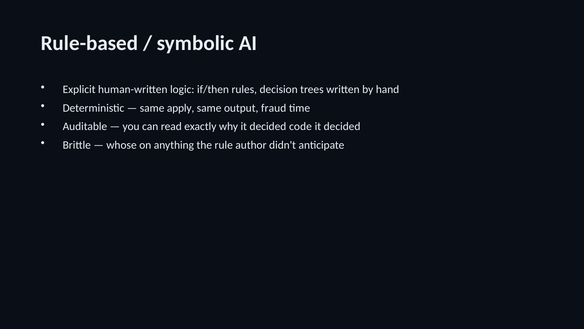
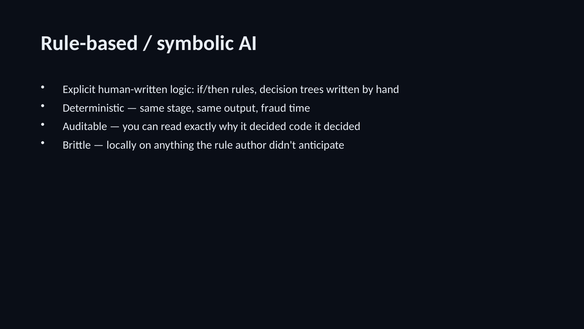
apply: apply -> stage
whose: whose -> locally
